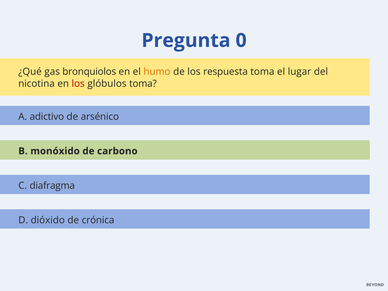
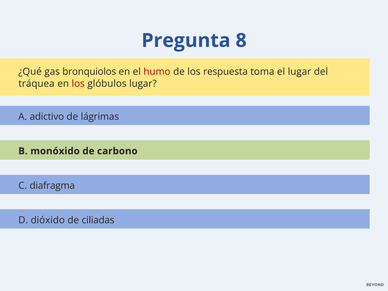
0: 0 -> 8
humo colour: orange -> red
nicotina: nicotina -> tráquea
glóbulos toma: toma -> lugar
arsénico: arsénico -> lágrimas
crónica: crónica -> ciliadas
